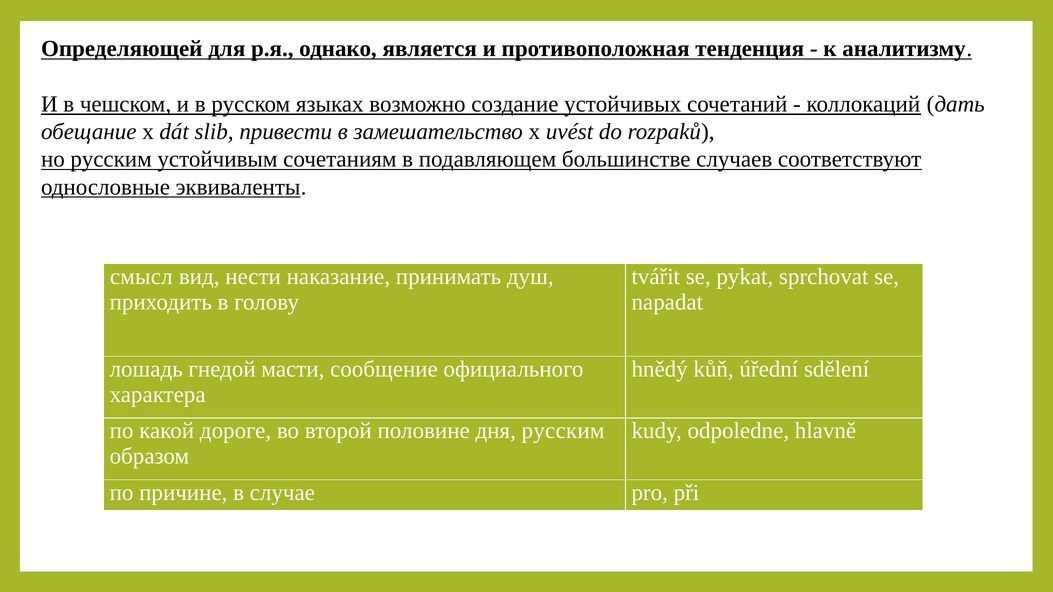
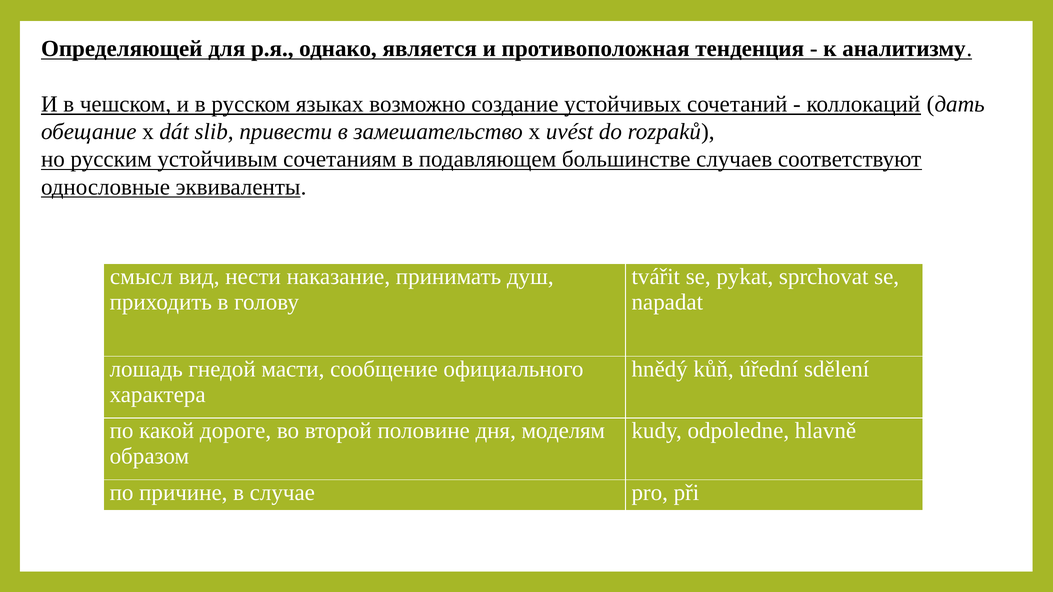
дня русским: русским -> моделям
